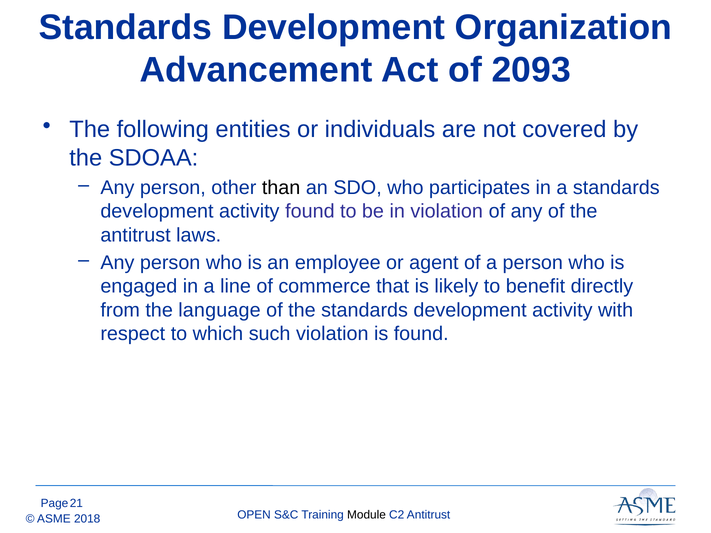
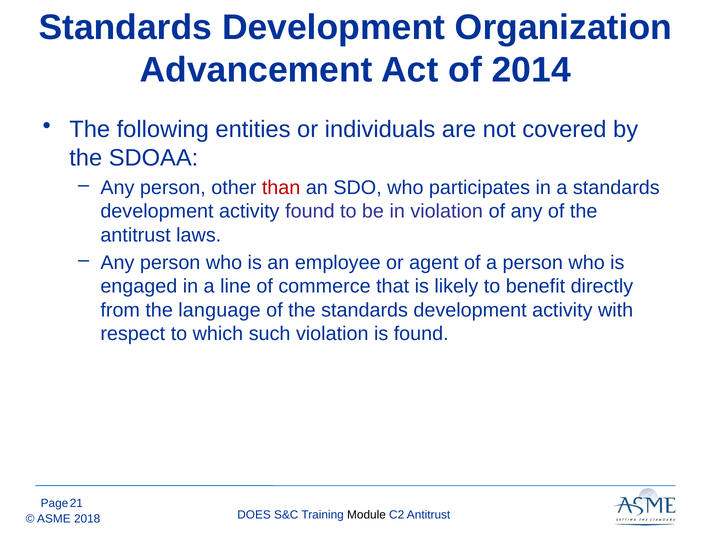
2093: 2093 -> 2014
than colour: black -> red
OPEN: OPEN -> DOES
